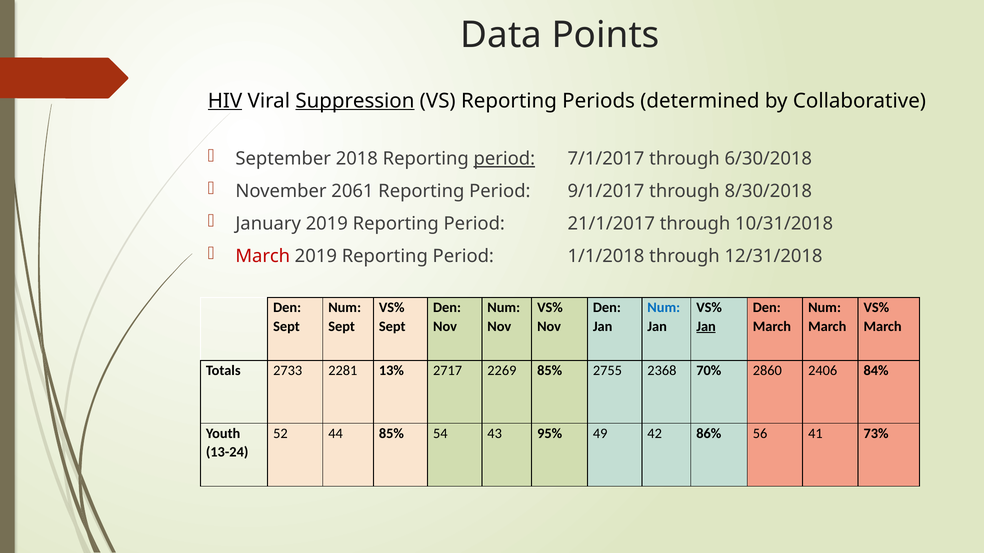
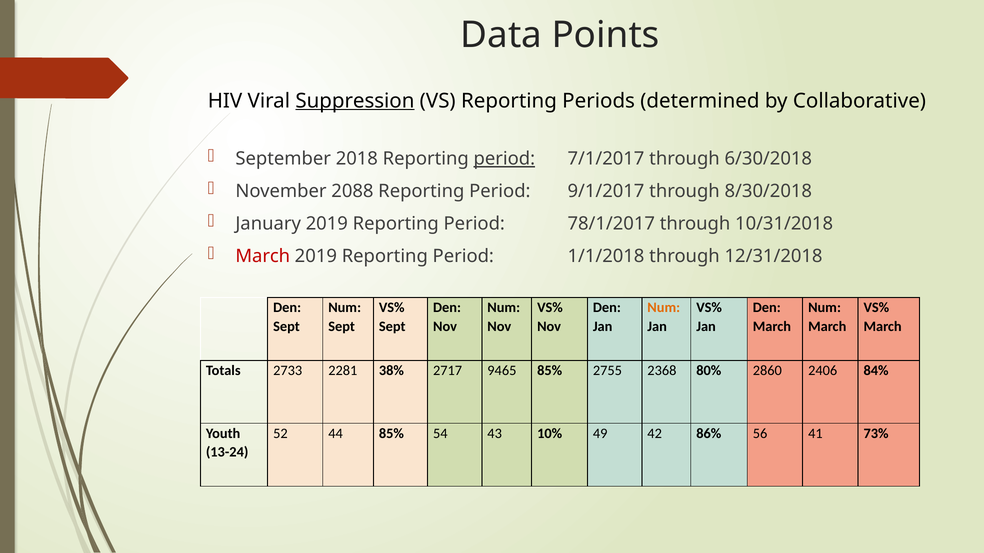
HIV underline: present -> none
2061: 2061 -> 2088
21/1/2017: 21/1/2017 -> 78/1/2017
Num at (664, 308) colour: blue -> orange
Jan at (706, 327) underline: present -> none
13%: 13% -> 38%
2269: 2269 -> 9465
70%: 70% -> 80%
95%: 95% -> 10%
